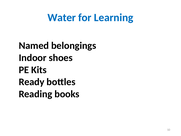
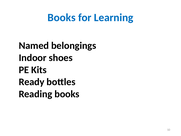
Water at (62, 18): Water -> Books
